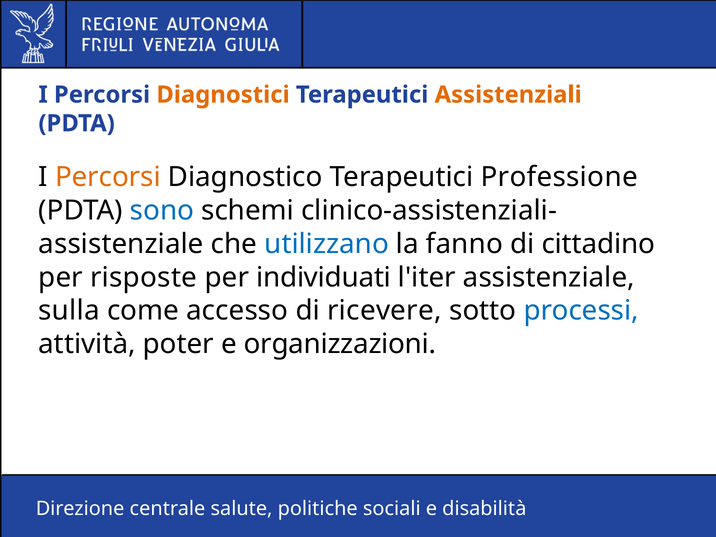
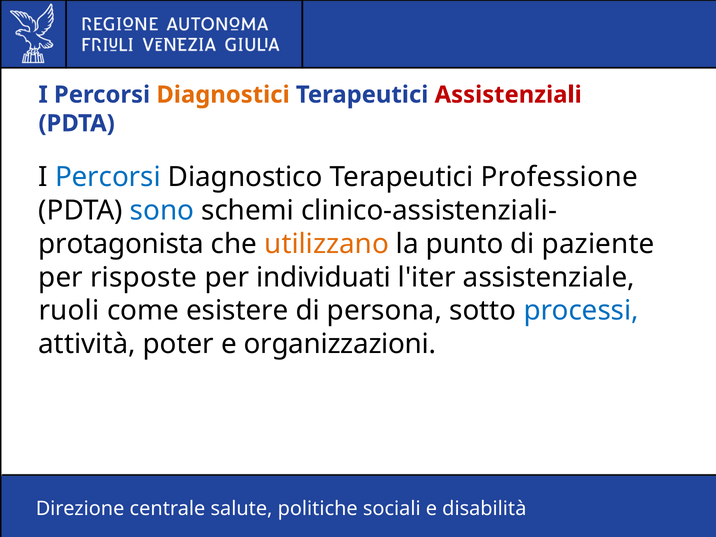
Assistenziali colour: orange -> red
Percorsi at (108, 177) colour: orange -> blue
assistenziale at (121, 244): assistenziale -> protagonista
utilizzano colour: blue -> orange
fanno: fanno -> punto
cittadino: cittadino -> paziente
sulla: sulla -> ruoli
accesso: accesso -> esistere
ricevere: ricevere -> persona
